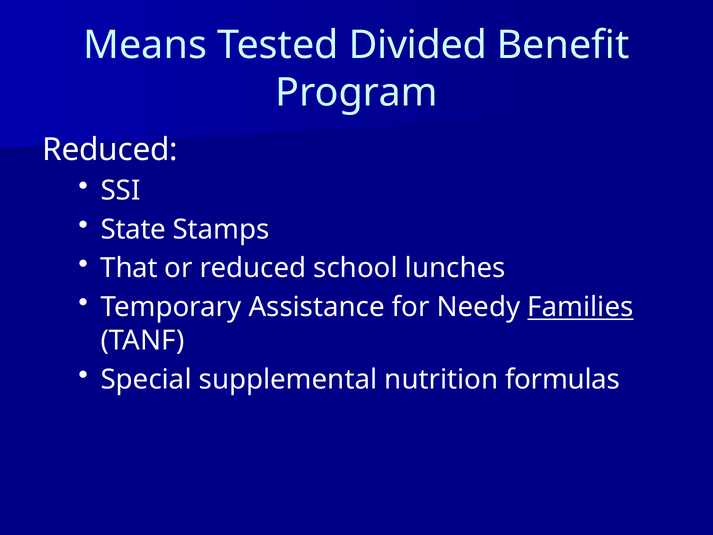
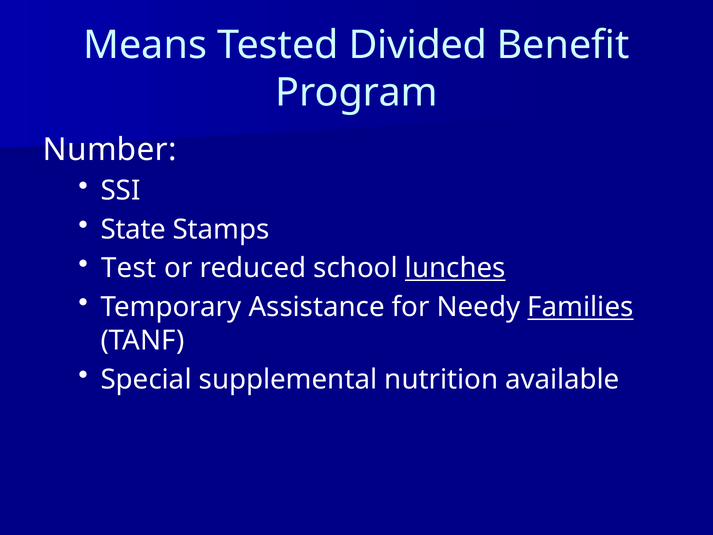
Reduced at (110, 150): Reduced -> Number
That: That -> Test
lunches underline: none -> present
formulas: formulas -> available
